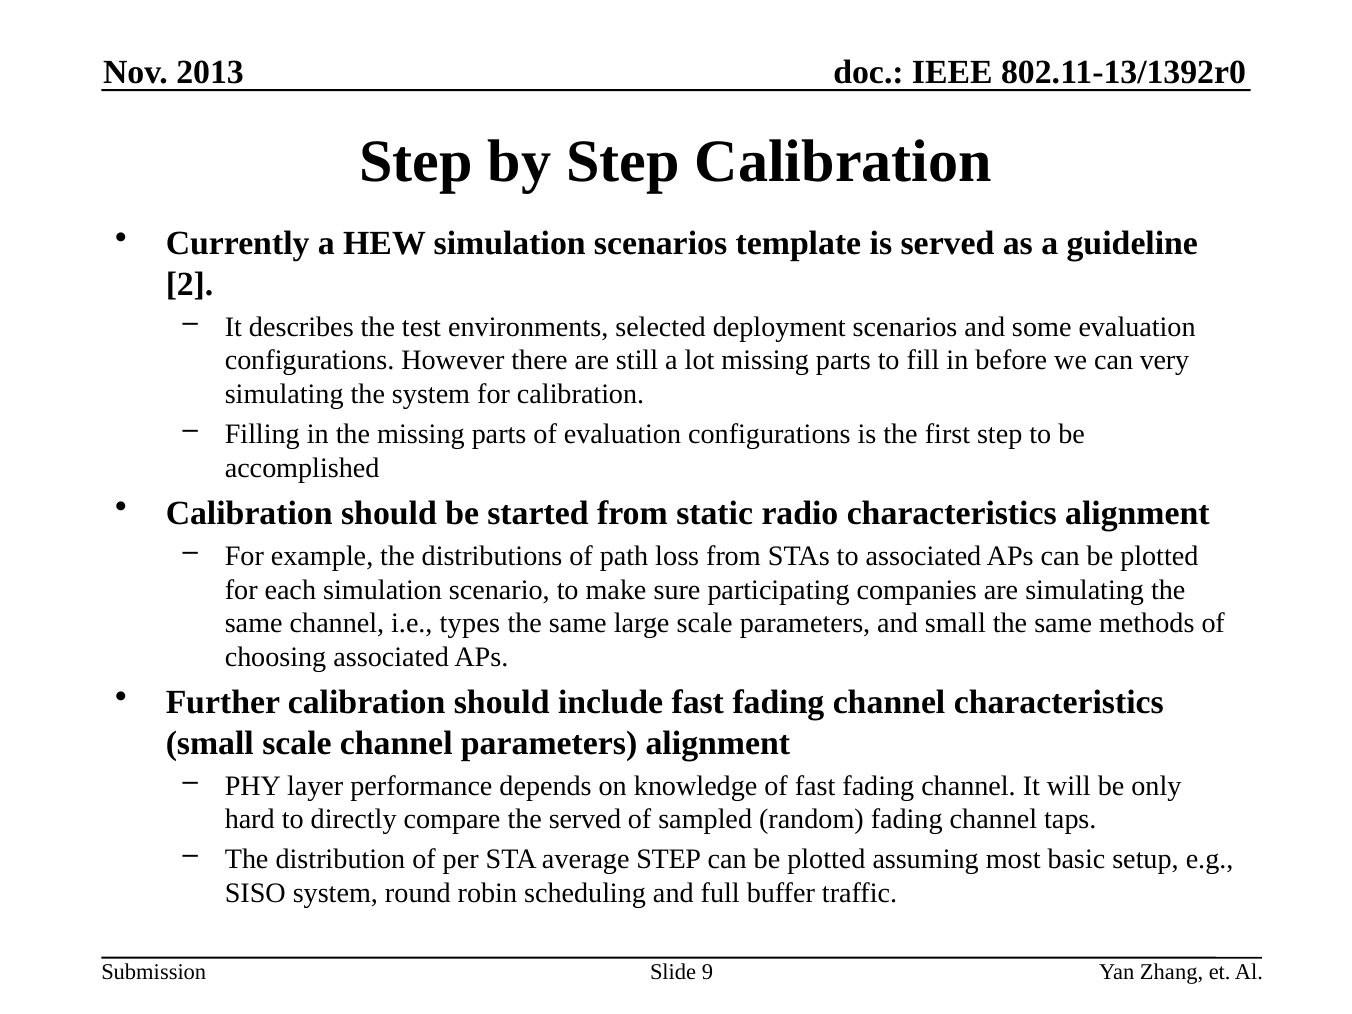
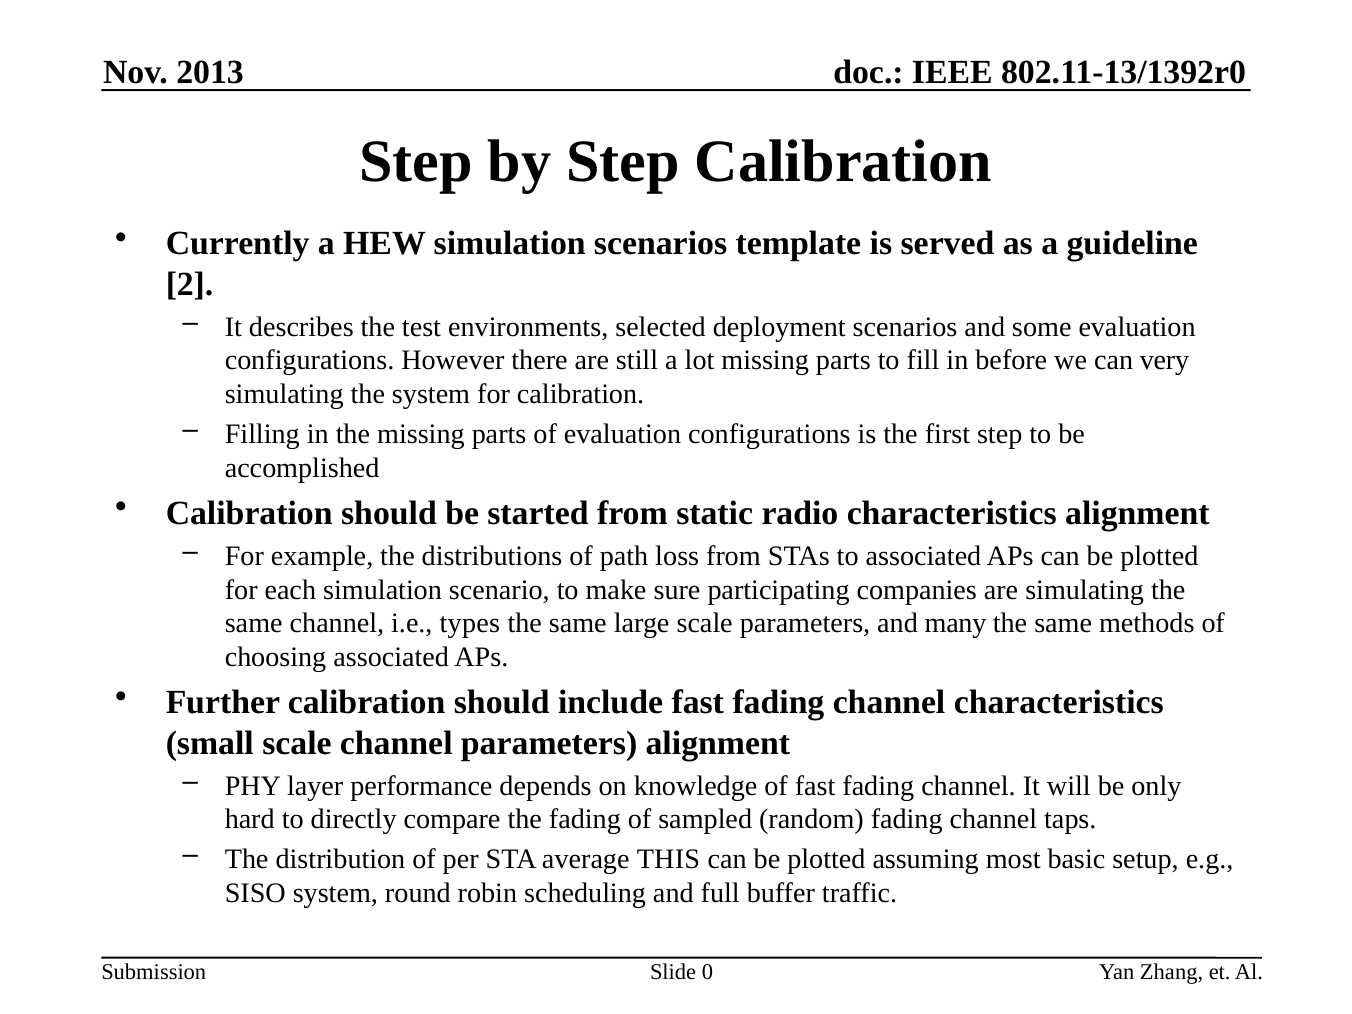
and small: small -> many
the served: served -> fading
average STEP: STEP -> THIS
9: 9 -> 0
